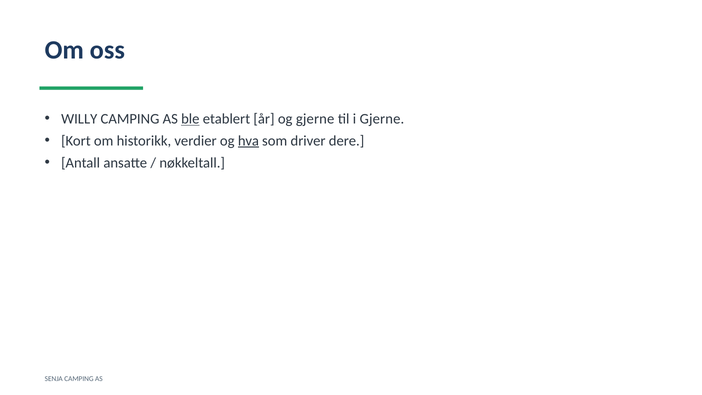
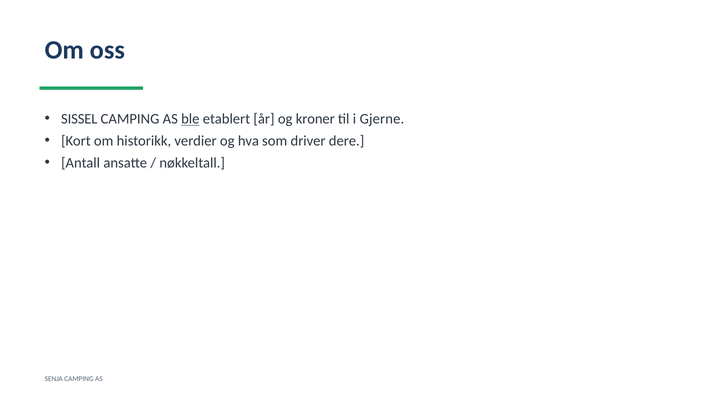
WILLY: WILLY -> SISSEL
og gjerne: gjerne -> kroner
hva underline: present -> none
